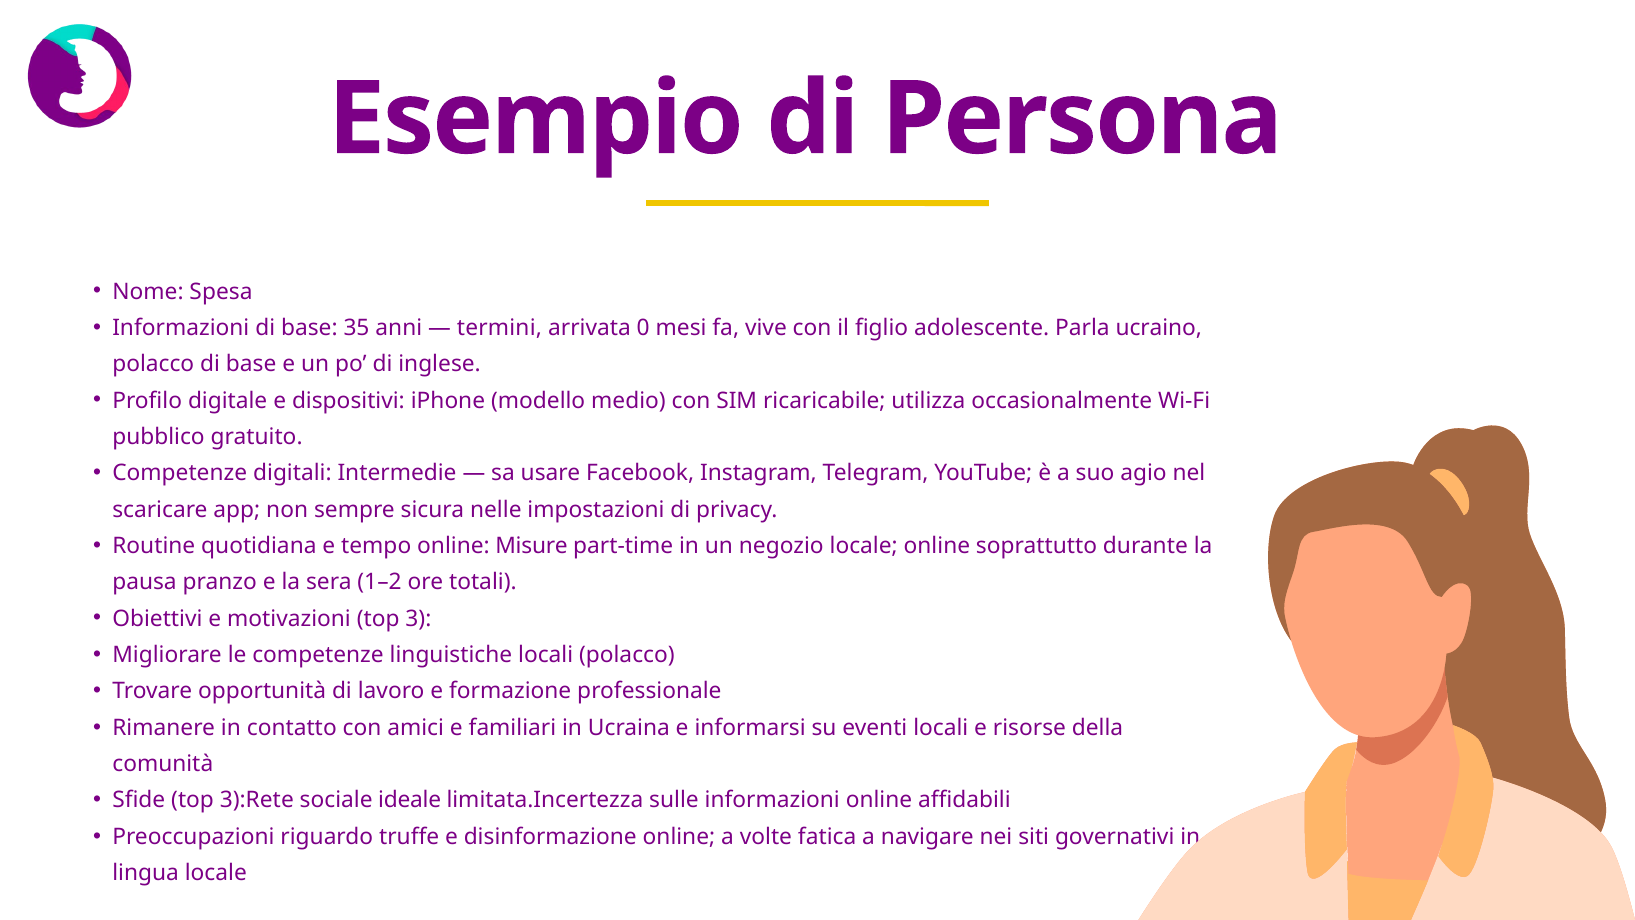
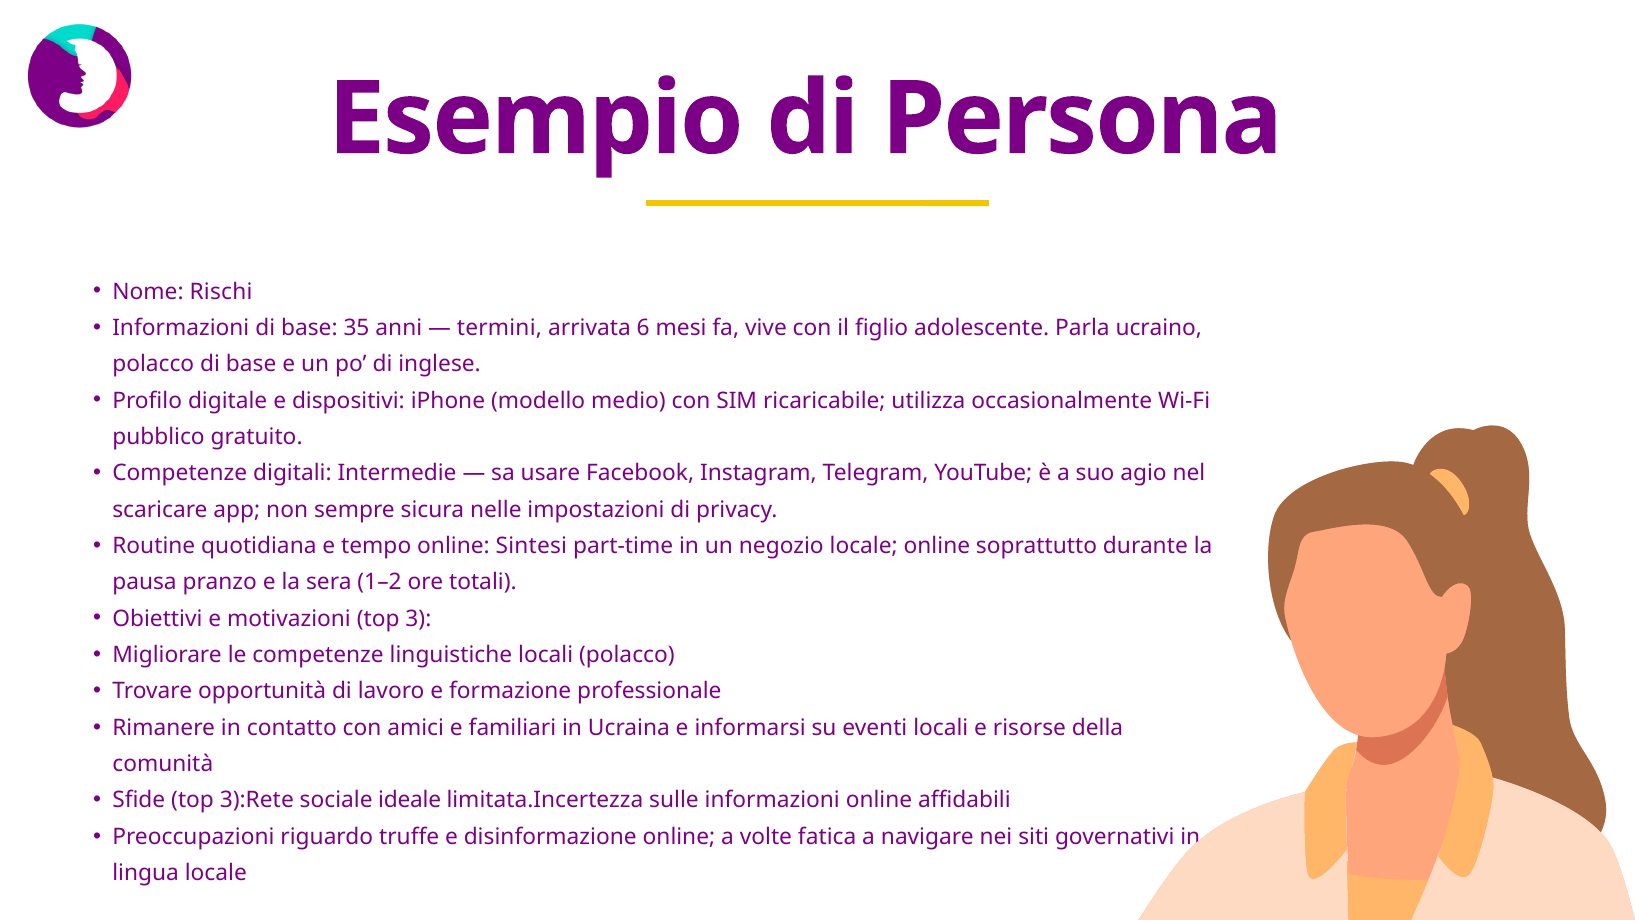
Spesa: Spesa -> Rischi
0: 0 -> 6
Misure: Misure -> Sintesi
